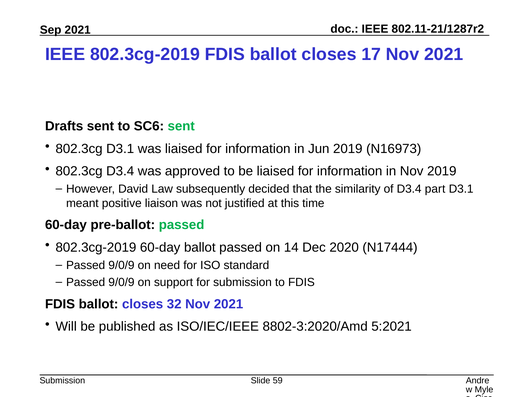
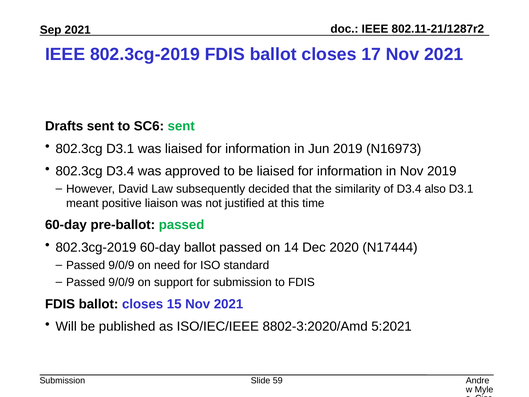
part: part -> also
32: 32 -> 15
